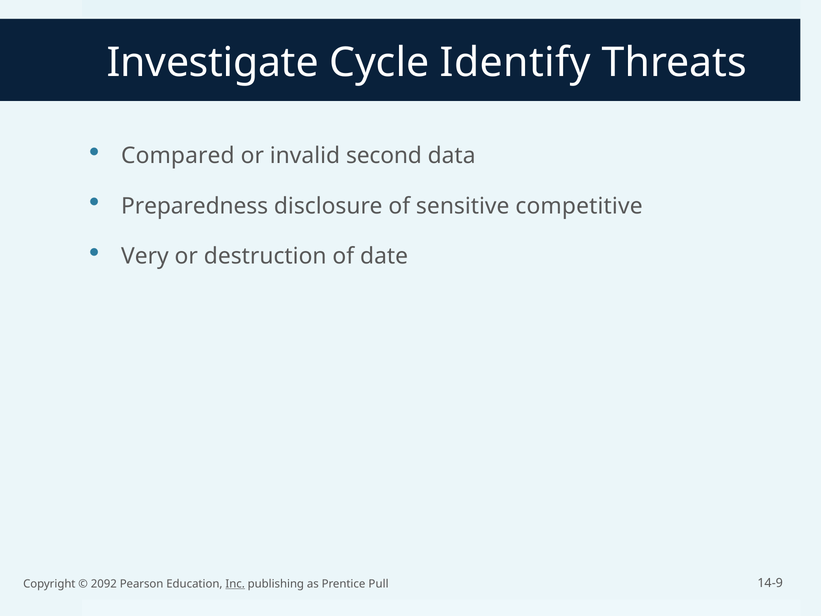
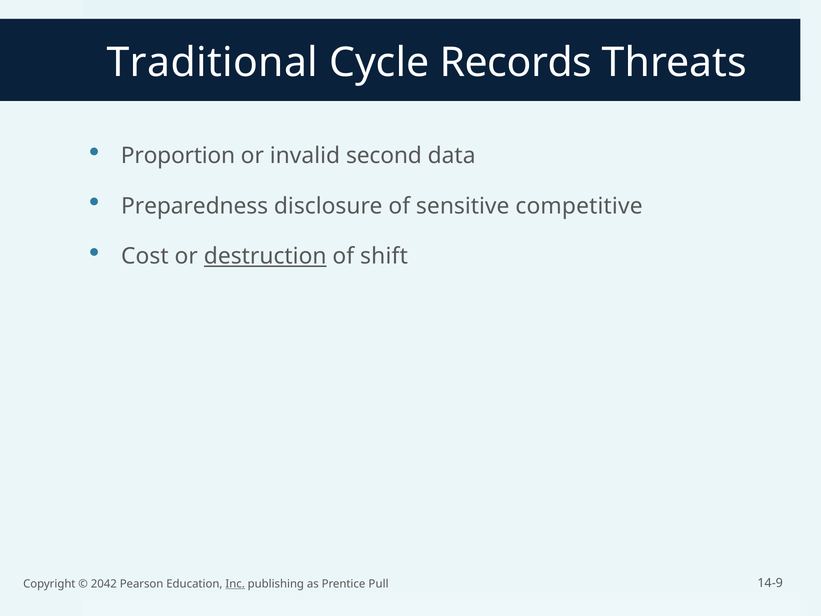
Investigate: Investigate -> Traditional
Identify: Identify -> Records
Compared: Compared -> Proportion
Very: Very -> Cost
destruction underline: none -> present
date: date -> shift
2092: 2092 -> 2042
